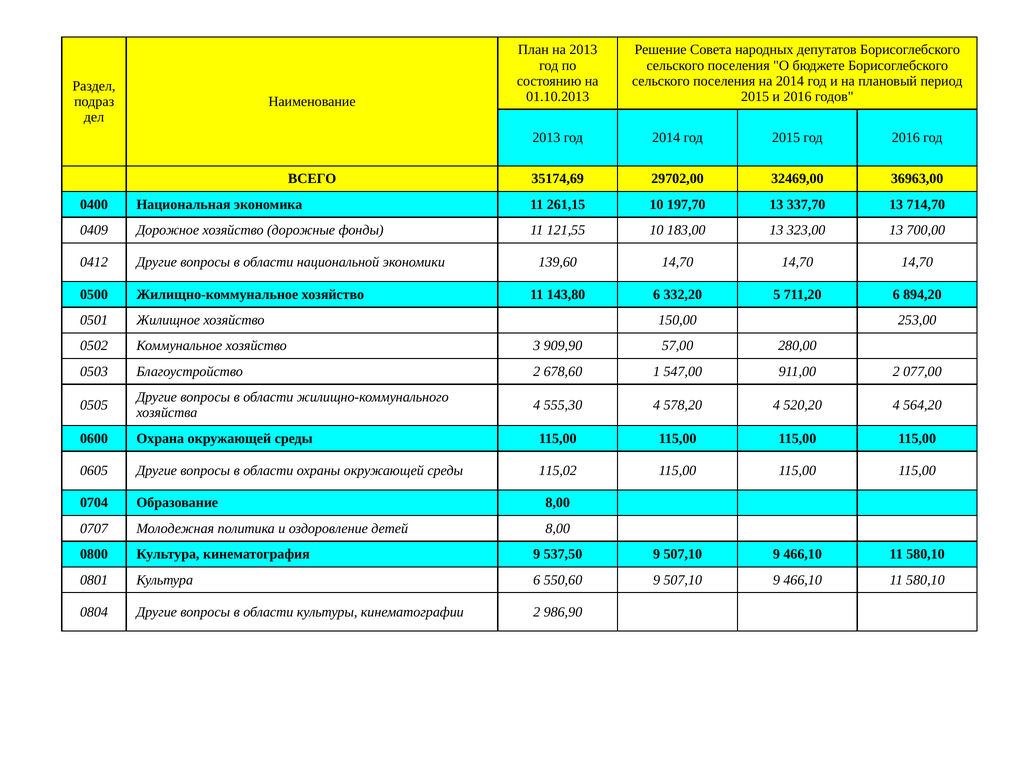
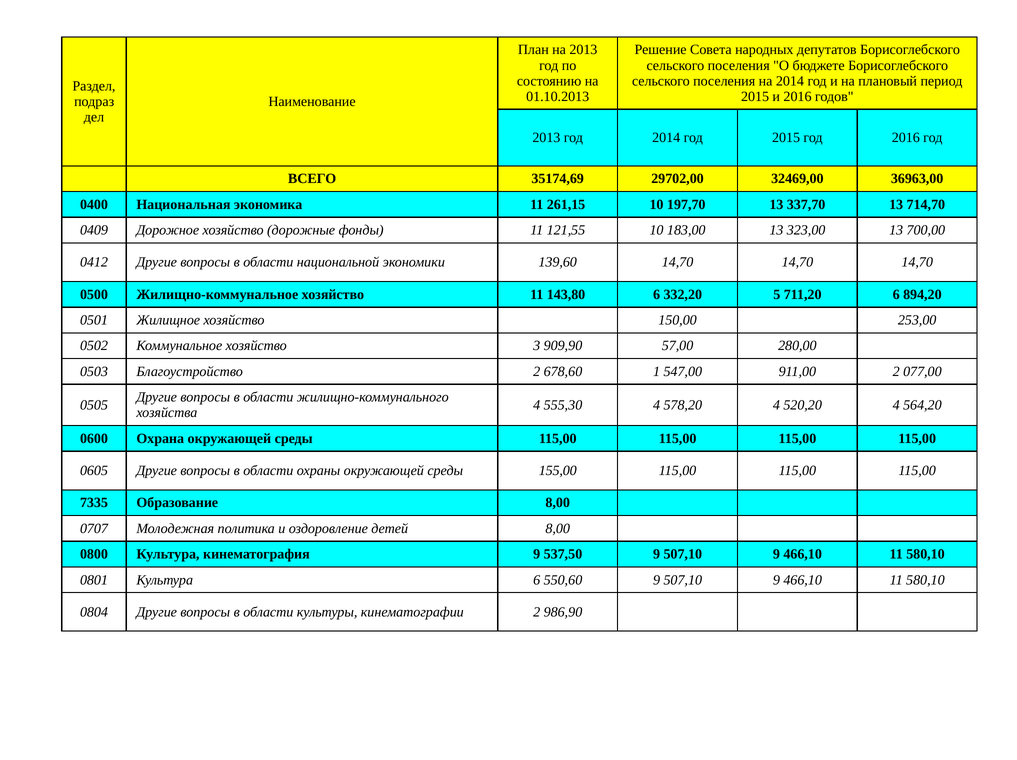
115,02: 115,02 -> 155,00
0704: 0704 -> 7335
